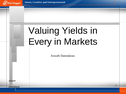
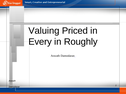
Yields: Yields -> Priced
Markets: Markets -> Roughly
